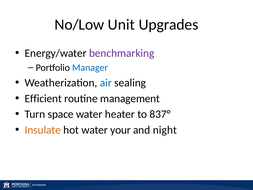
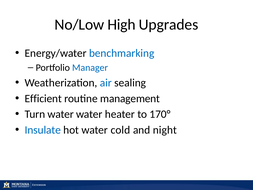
Unit: Unit -> High
benchmarking colour: purple -> blue
Turn space: space -> water
837°: 837° -> 170°
Insulate colour: orange -> blue
your: your -> cold
